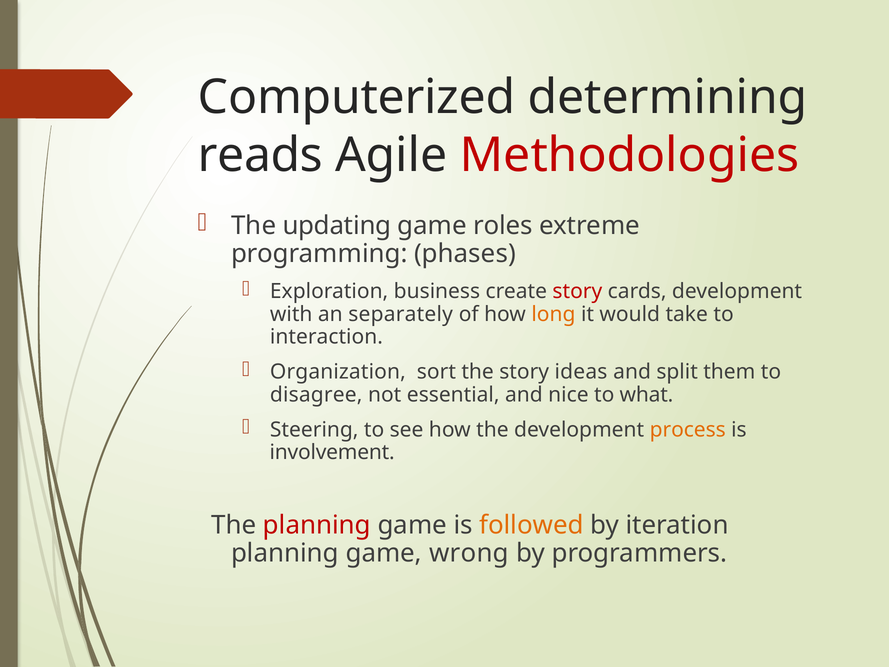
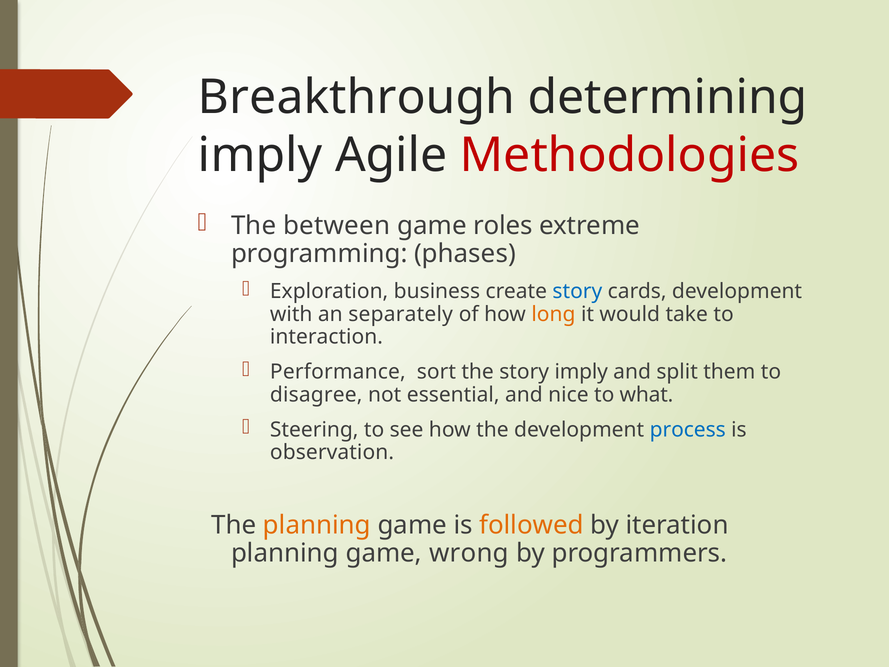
Computerized: Computerized -> Breakthrough
reads at (260, 155): reads -> imply
updating: updating -> between
story at (577, 291) colour: red -> blue
Organization: Organization -> Performance
story ideas: ideas -> imply
process colour: orange -> blue
involvement: involvement -> observation
planning at (317, 525) colour: red -> orange
